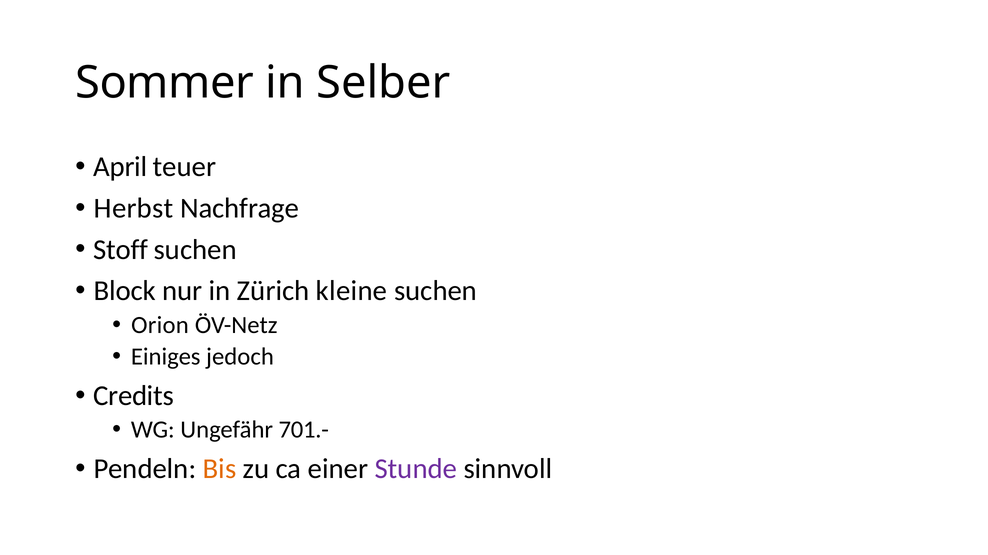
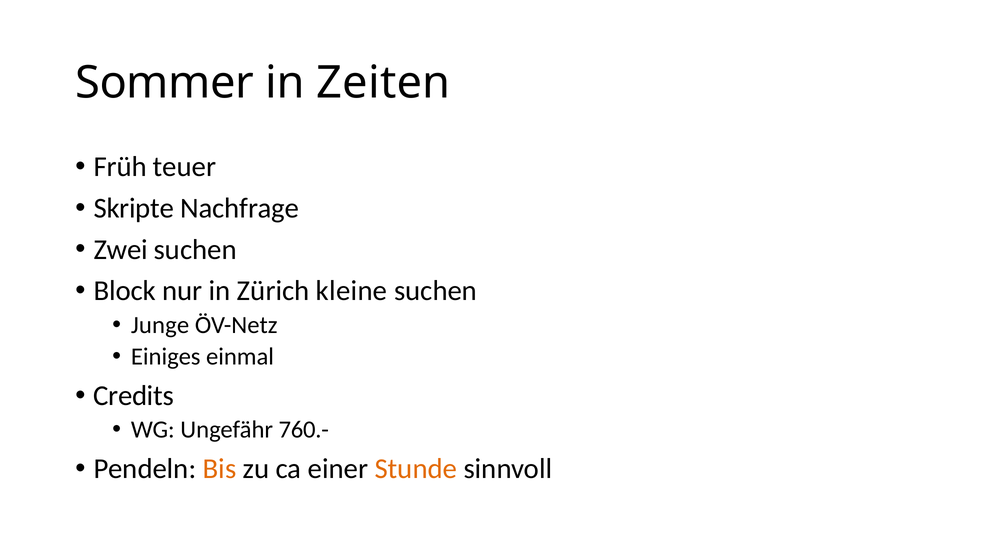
Selber: Selber -> Zeiten
April: April -> Früh
Herbst: Herbst -> Skripte
Stoff: Stoff -> Zwei
Orion: Orion -> Junge
jedoch: jedoch -> einmal
701.-: 701.- -> 760.-
Stunde colour: purple -> orange
